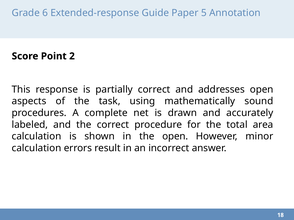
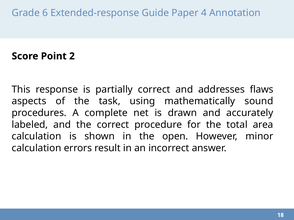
5: 5 -> 4
addresses open: open -> flaws
